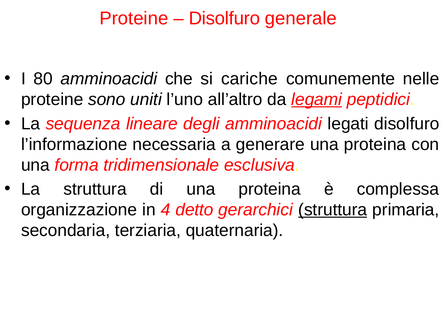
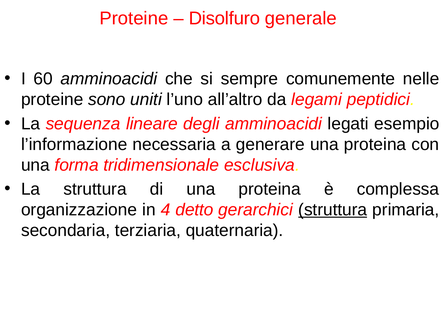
80: 80 -> 60
cariche: cariche -> sempre
legami underline: present -> none
legati disolfuro: disolfuro -> esempio
